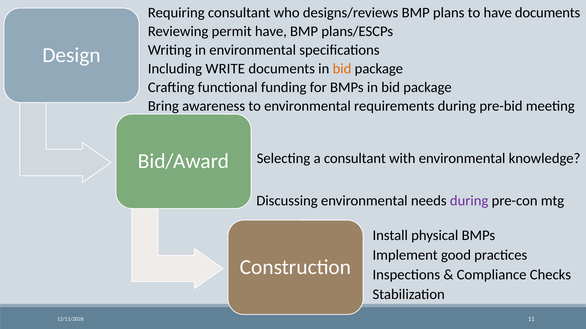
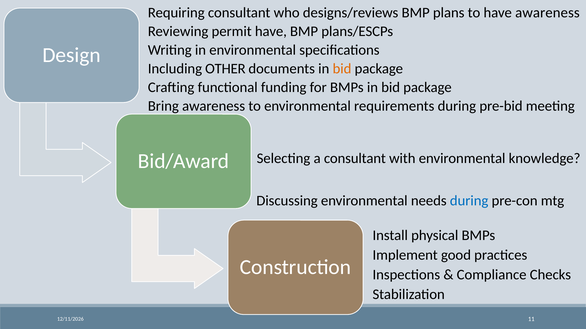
have documents: documents -> awareness
WRITE: WRITE -> OTHER
during at (469, 201) colour: purple -> blue
